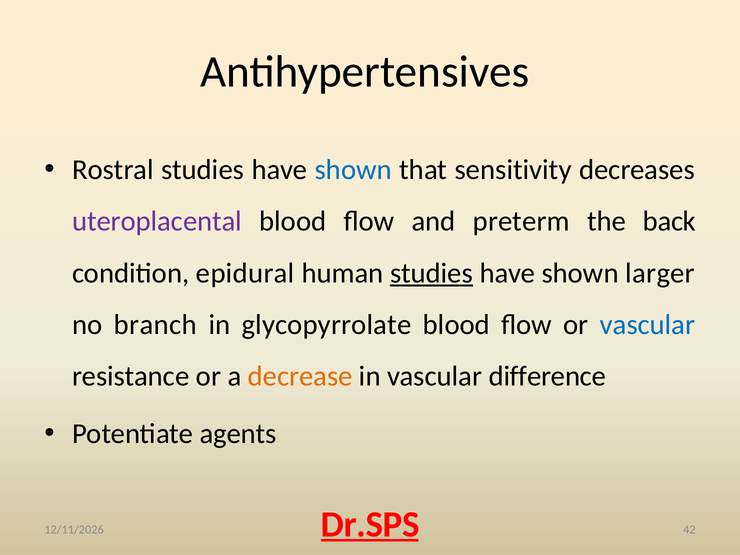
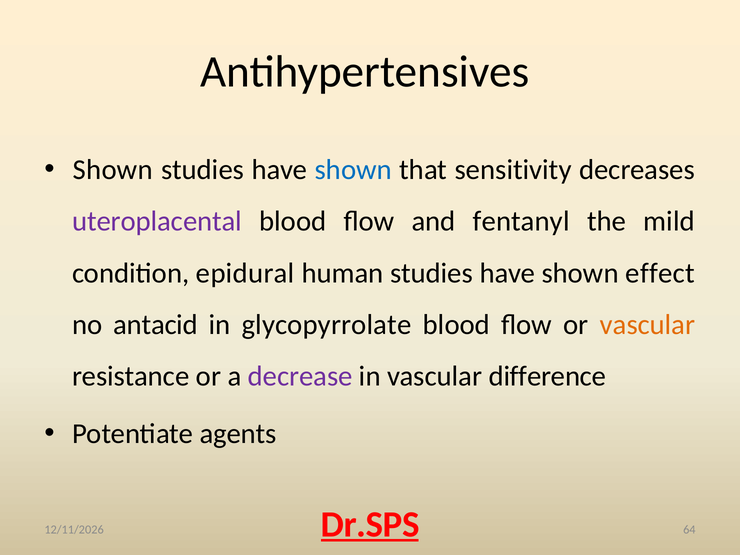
Rostral at (113, 170): Rostral -> Shown
preterm: preterm -> fentanyl
back: back -> mild
studies at (432, 273) underline: present -> none
larger: larger -> effect
branch: branch -> antacid
vascular at (647, 325) colour: blue -> orange
decrease colour: orange -> purple
42: 42 -> 64
